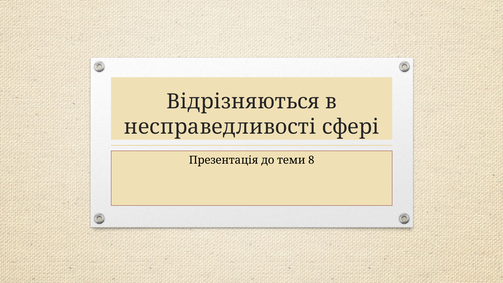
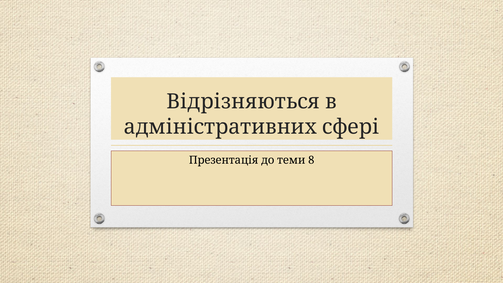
несправедливості: несправедливості -> адміністративних
